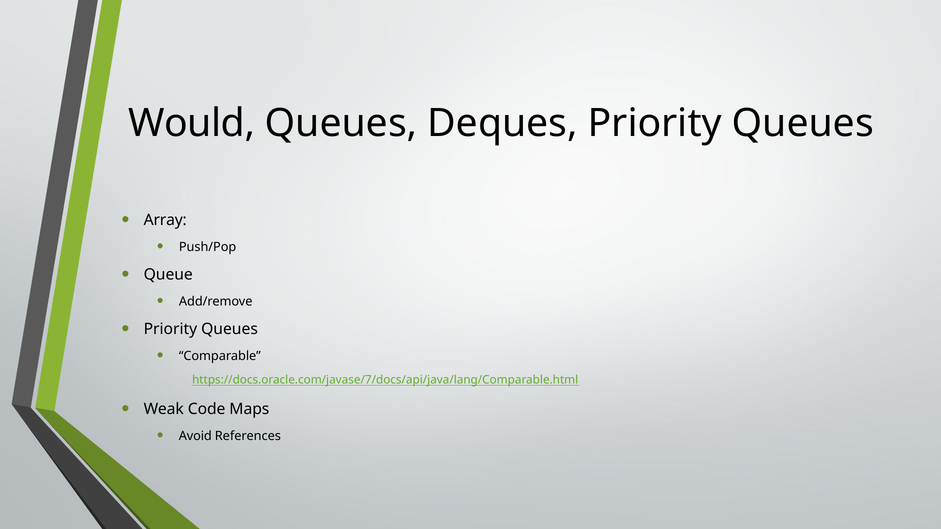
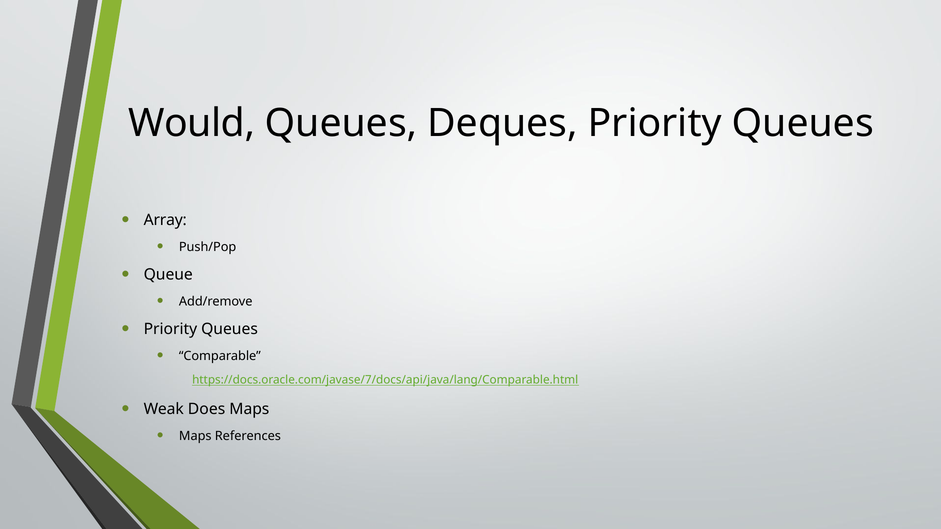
Code: Code -> Does
Avoid at (195, 436): Avoid -> Maps
